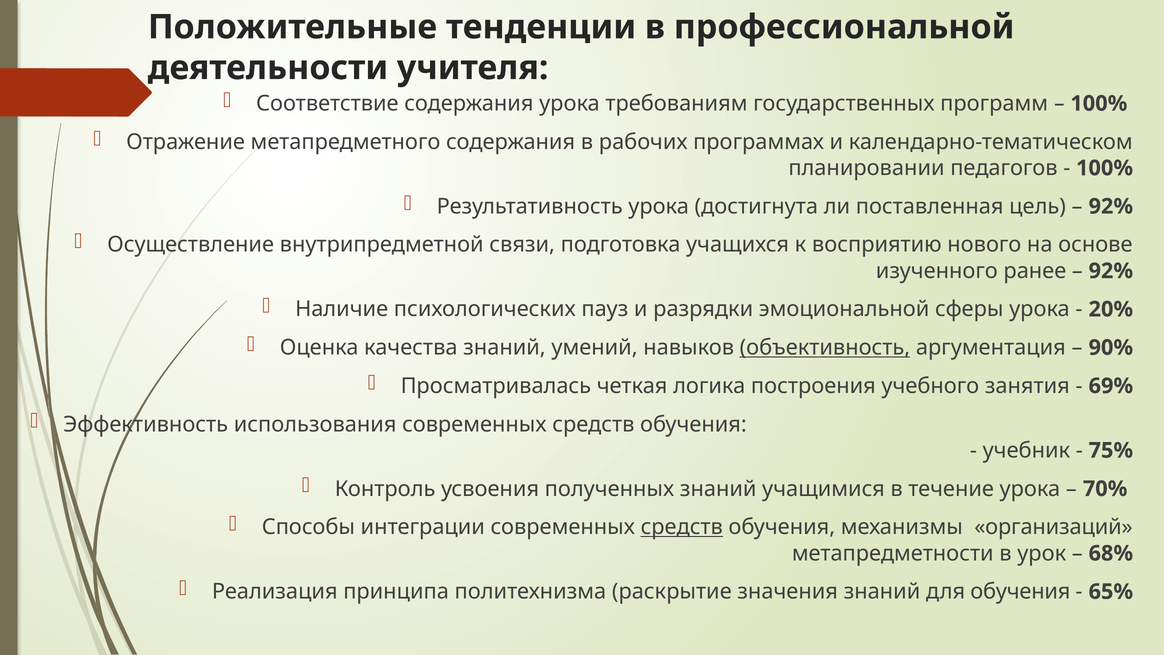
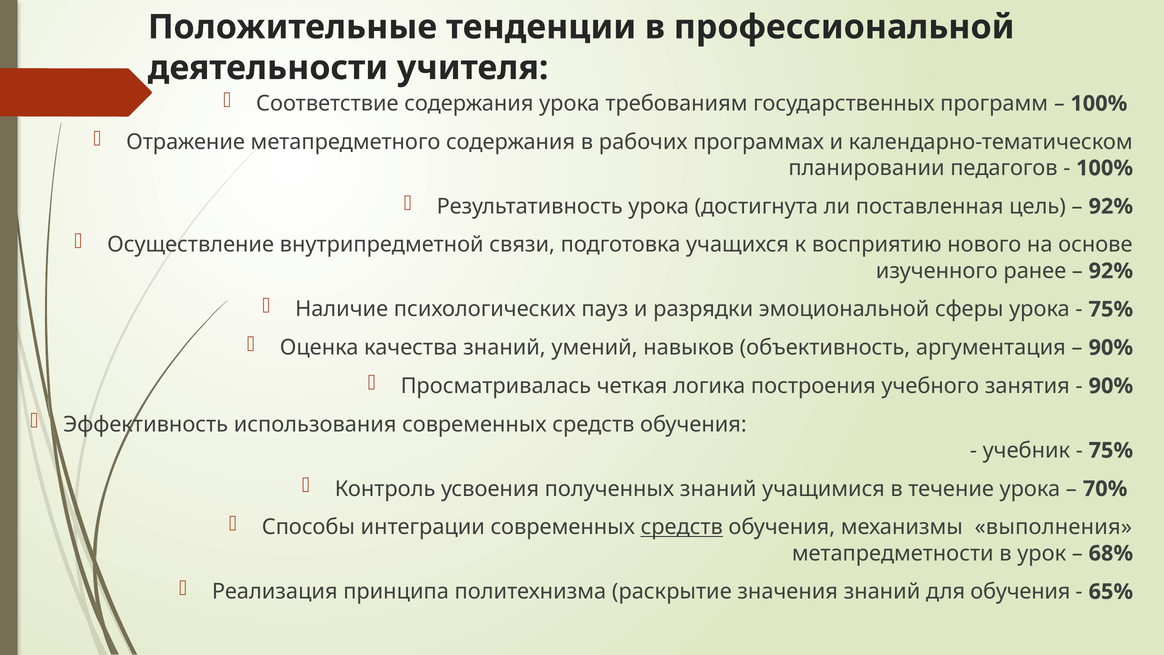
20% at (1111, 309): 20% -> 75%
объективность underline: present -> none
69% at (1111, 386): 69% -> 90%
организаций: организаций -> выполнения
